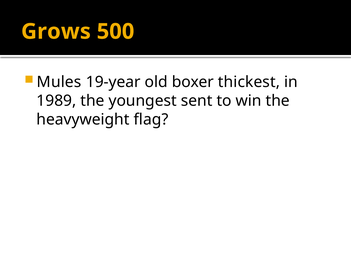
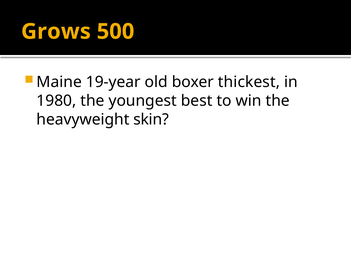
Mules: Mules -> Maine
1989: 1989 -> 1980
sent: sent -> best
flag: flag -> skin
